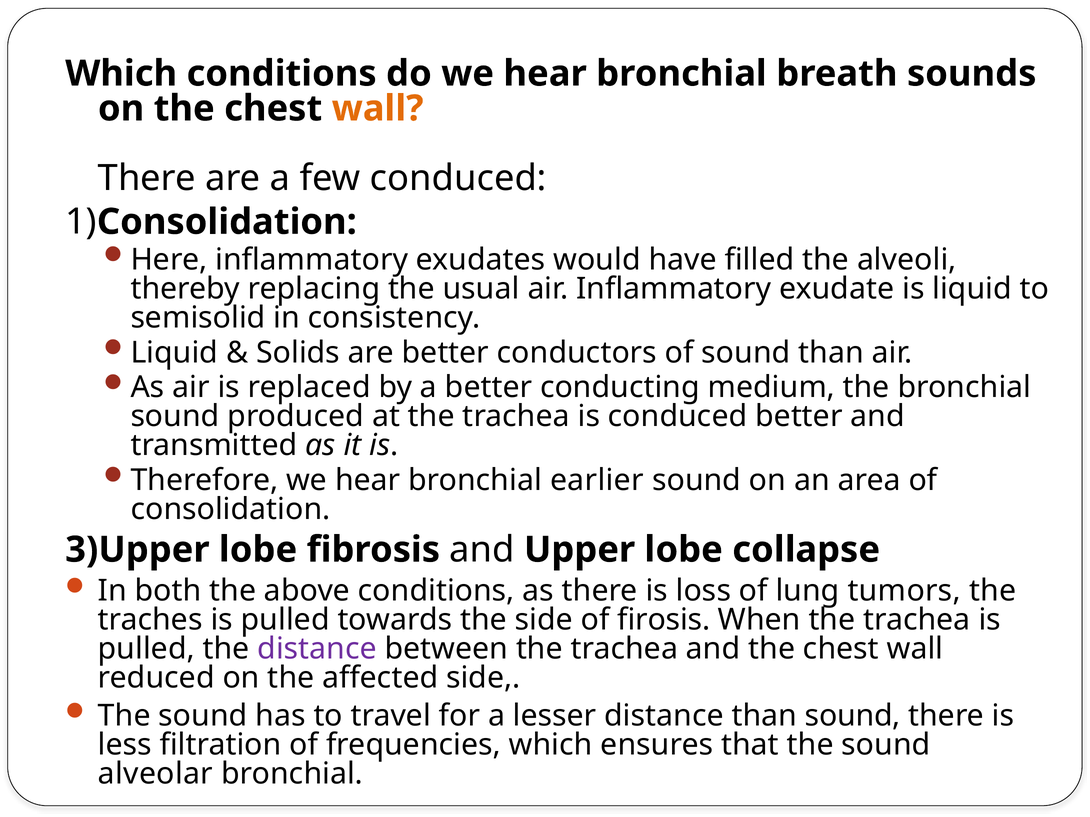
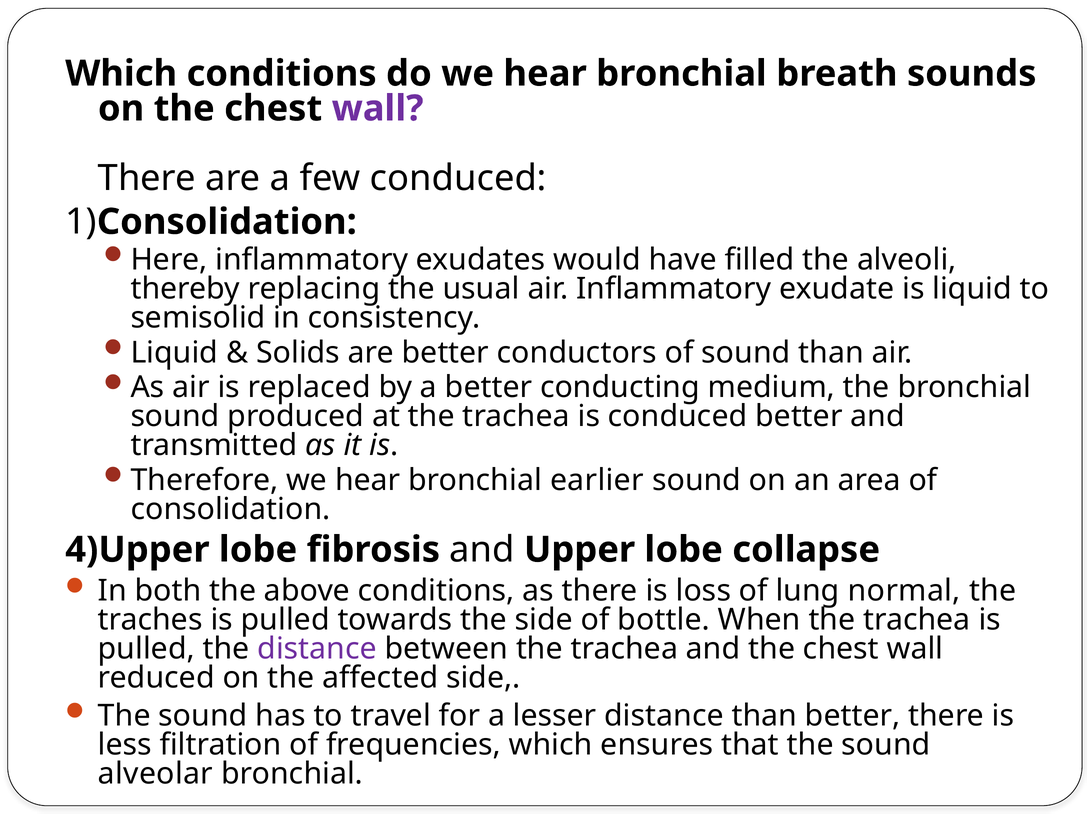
wall at (378, 109) colour: orange -> purple
3)Upper: 3)Upper -> 4)Upper
tumors: tumors -> normal
firosis: firosis -> bottle
than sound: sound -> better
